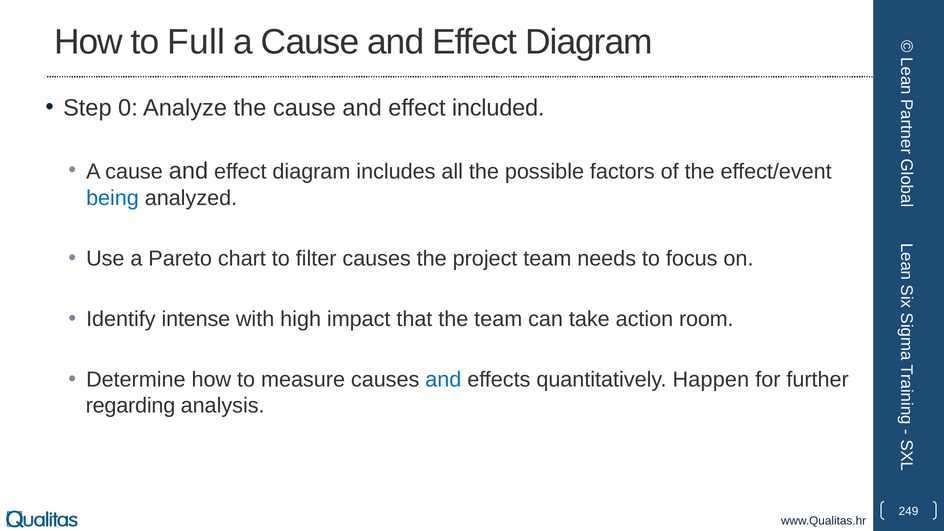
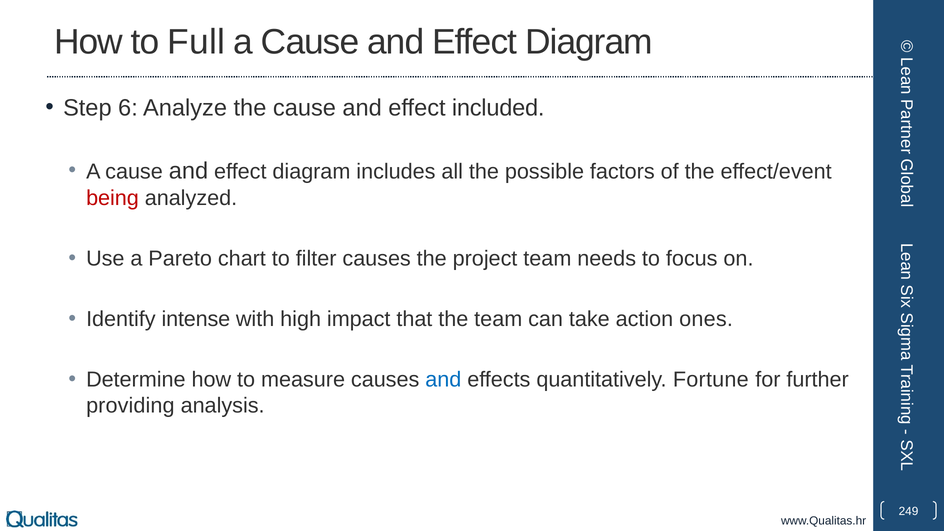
0: 0 -> 6
being colour: blue -> red
room: room -> ones
Happen: Happen -> Fortune
regarding: regarding -> providing
